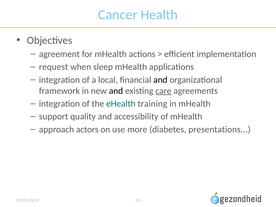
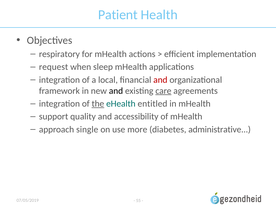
Cancer: Cancer -> Patient
agreement: agreement -> respiratory
and at (160, 80) colour: black -> red
the underline: none -> present
training: training -> entitled
actors: actors -> single
presentations: presentations -> administrative
